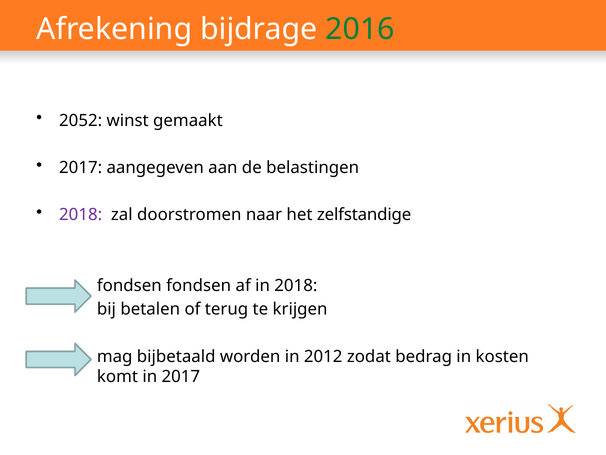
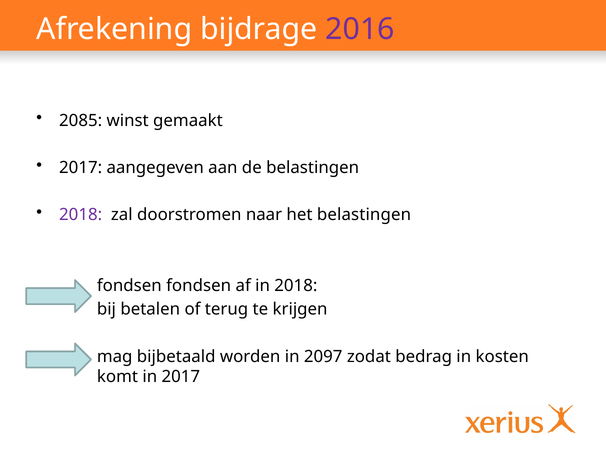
2016 colour: green -> purple
2052: 2052 -> 2085
het zelfstandige: zelfstandige -> belastingen
2012: 2012 -> 2097
